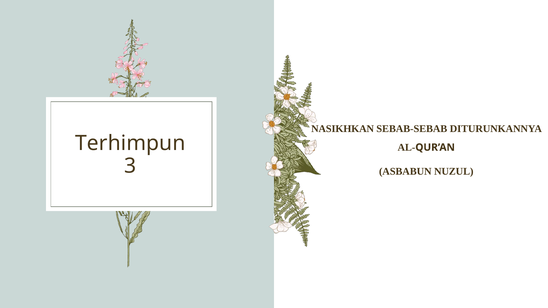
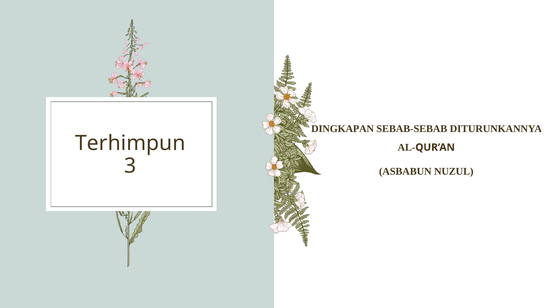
NASIKHKAN: NASIKHKAN -> DINGKAPAN
